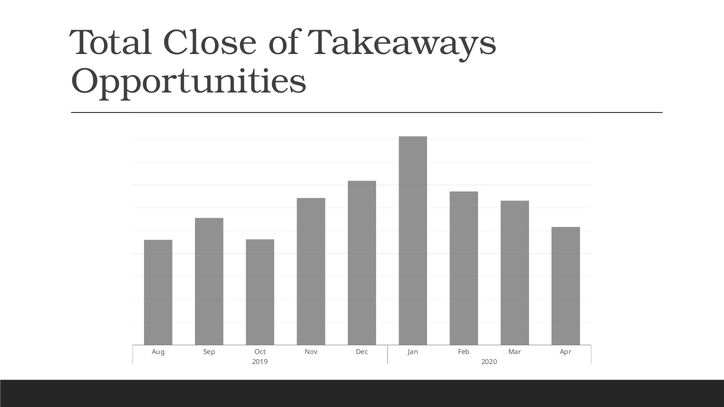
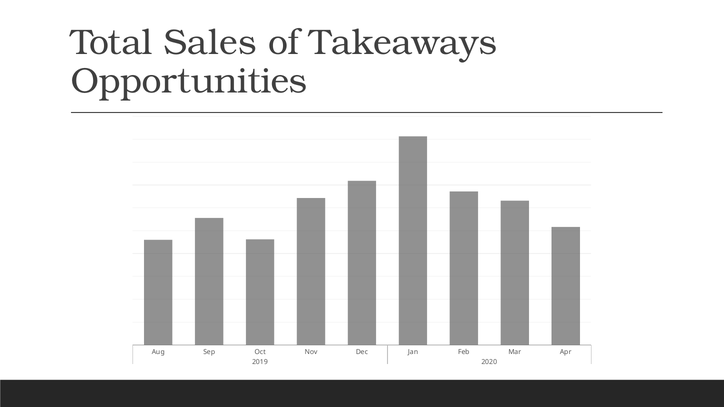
Close: Close -> Sales
